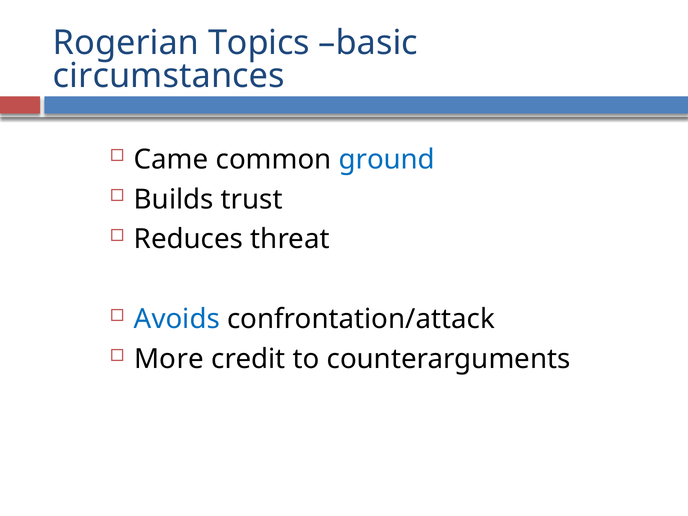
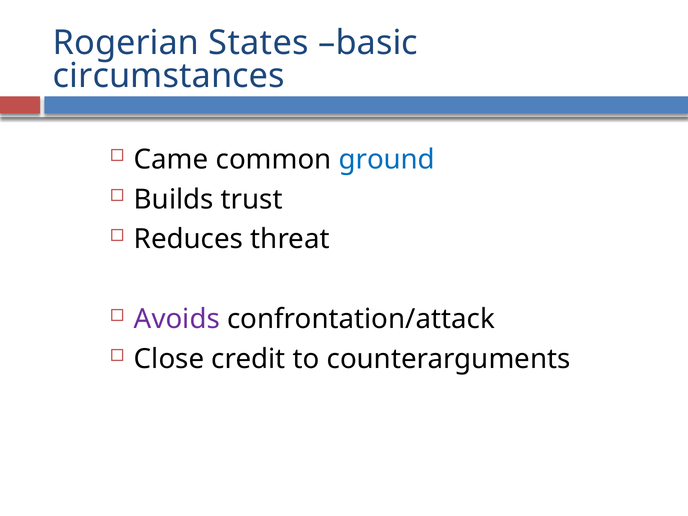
Topics: Topics -> States
Avoids colour: blue -> purple
More: More -> Close
